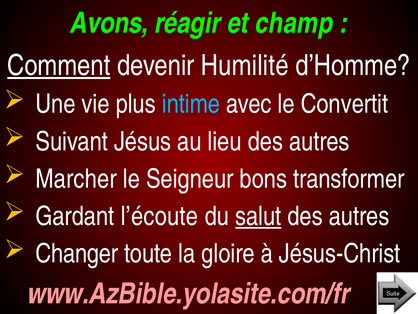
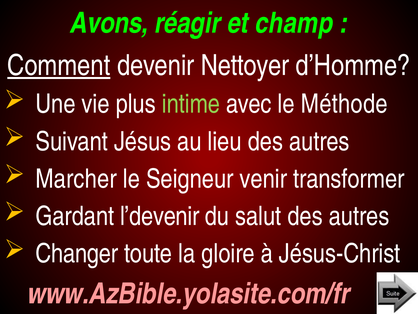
Humilité: Humilité -> Nettoyer
intime colour: light blue -> light green
Convertit: Convertit -> Méthode
bons: bons -> venir
l’écoute: l’écoute -> l’devenir
salut underline: present -> none
